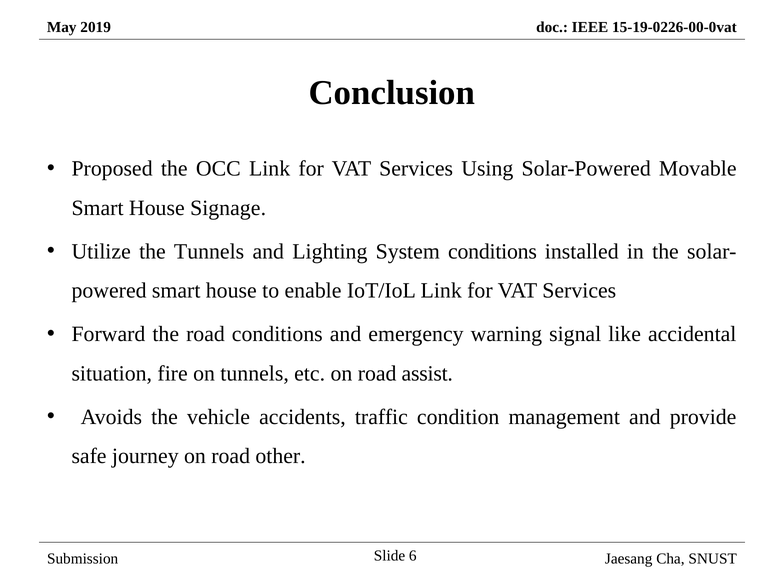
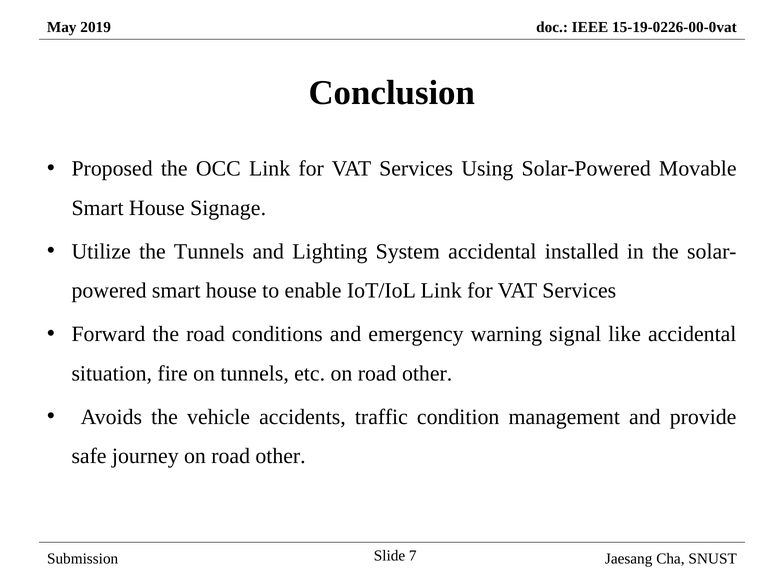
System conditions: conditions -> accidental
etc on road assist: assist -> other
6: 6 -> 7
